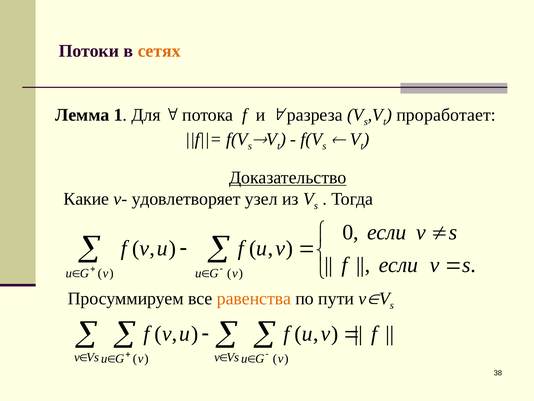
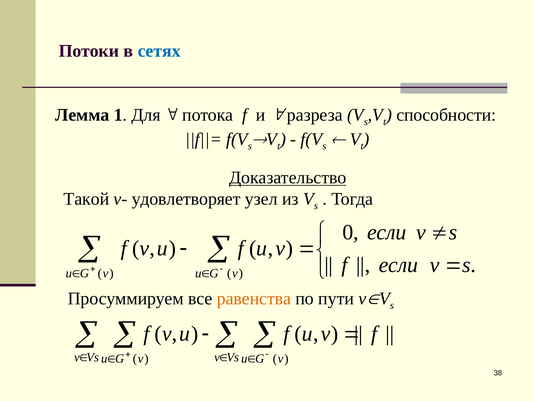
сетях colour: orange -> blue
проработает: проработает -> способности
Какие: Какие -> Такой
